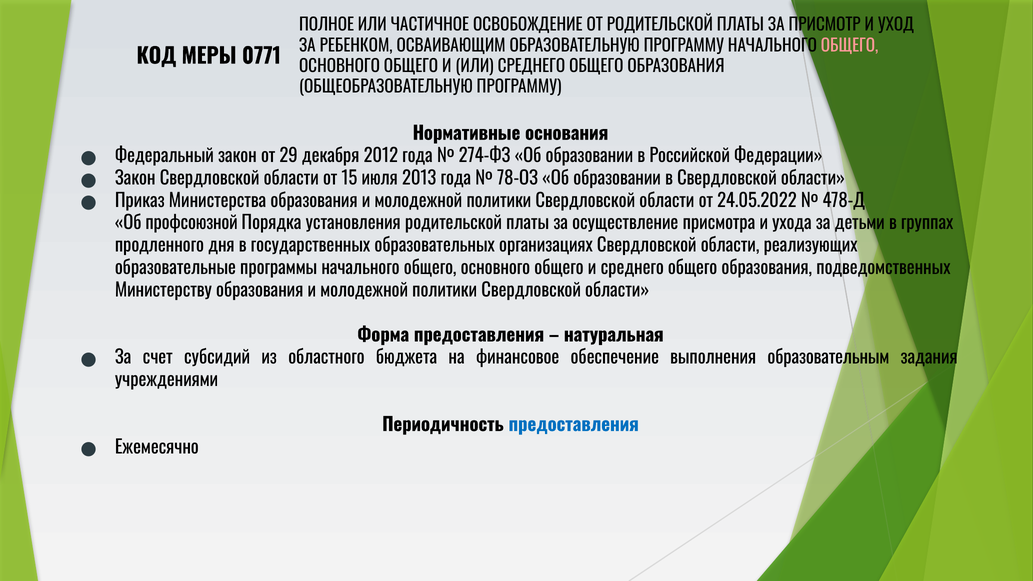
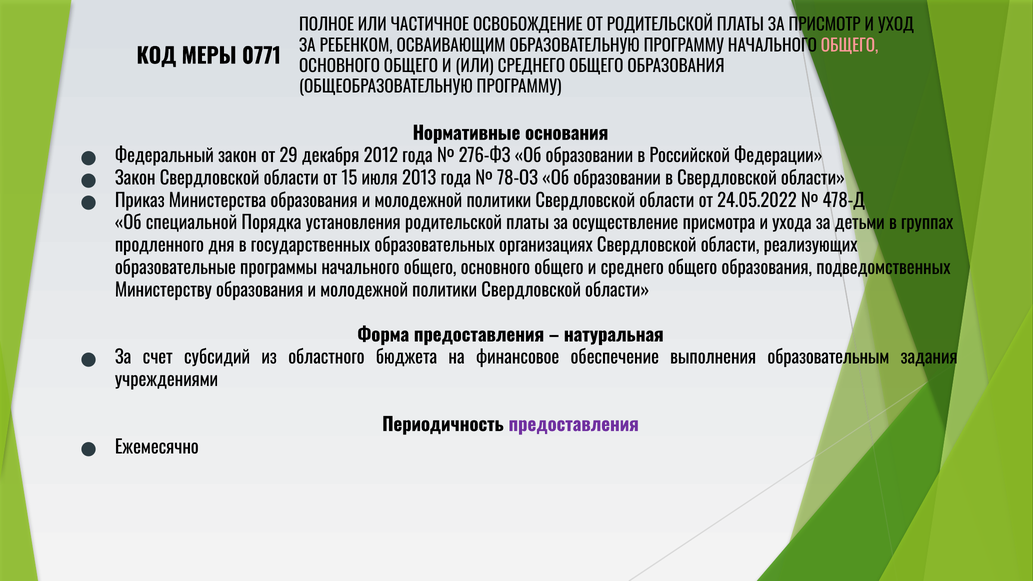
274-ФЗ: 274-ФЗ -> 276-ФЗ
профсоюзной: профсоюзной -> специальной
предоставления at (574, 425) colour: blue -> purple
